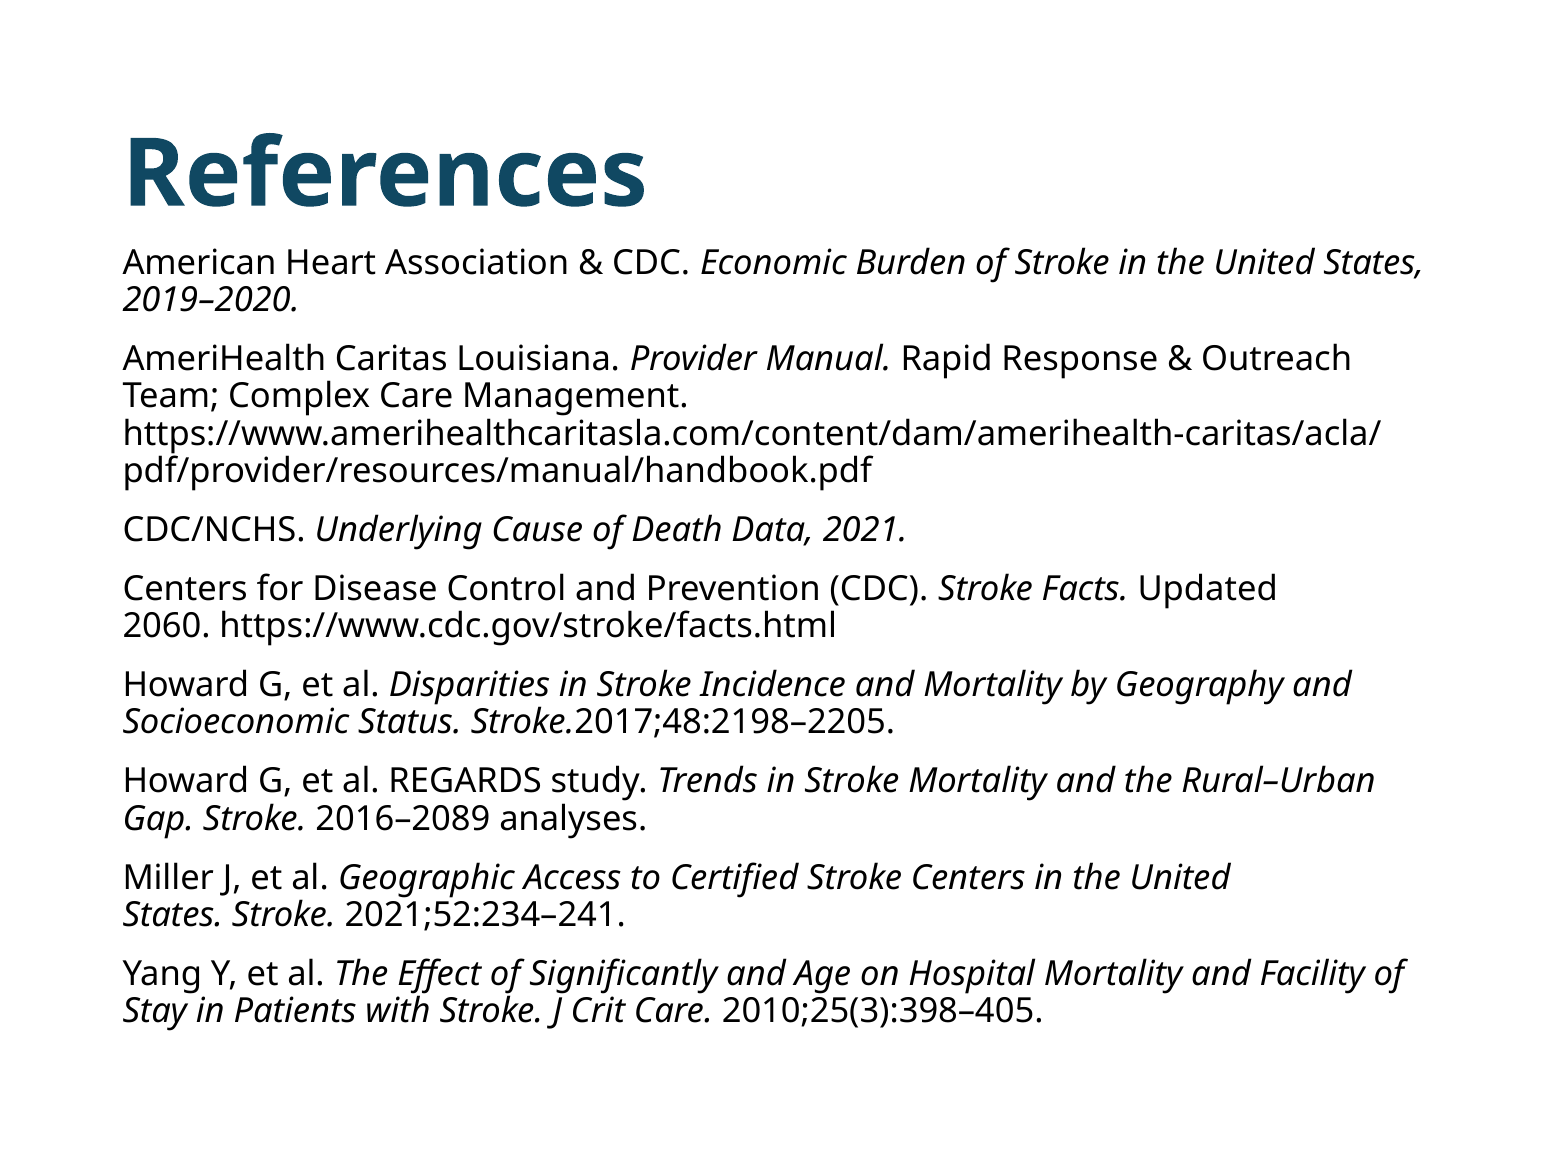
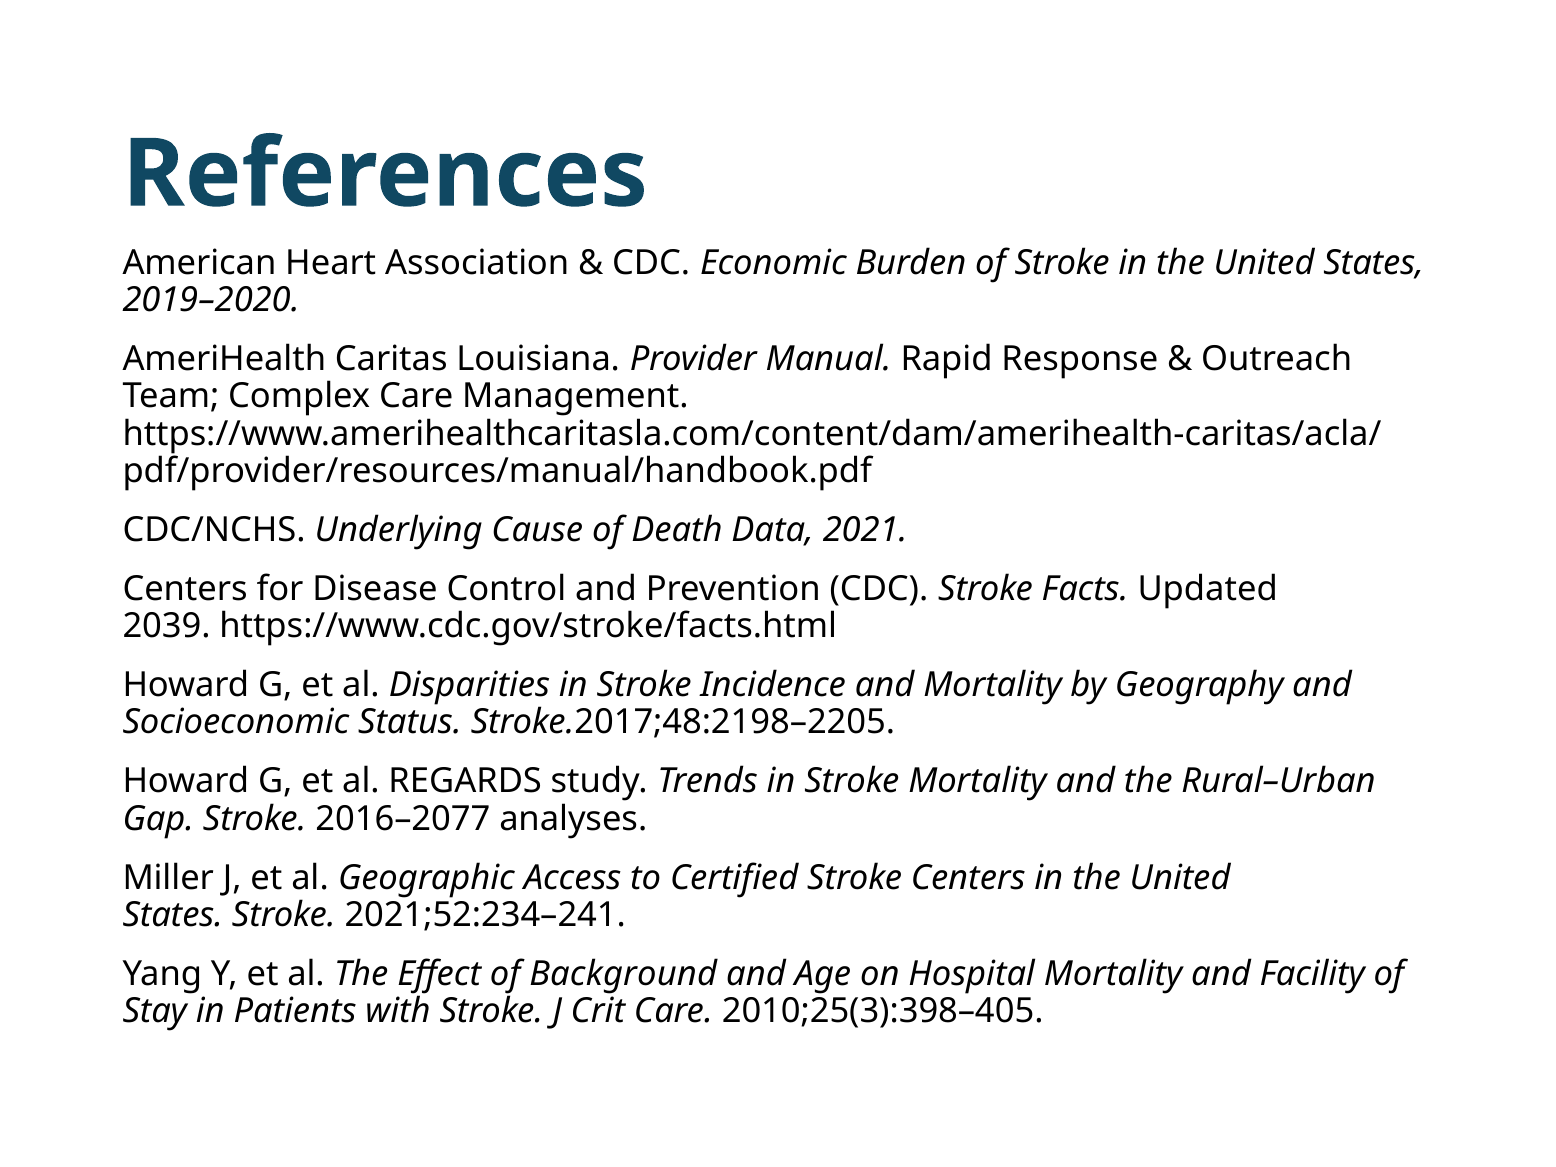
2060: 2060 -> 2039
2016–2089: 2016–2089 -> 2016–2077
Significantly: Significantly -> Background
